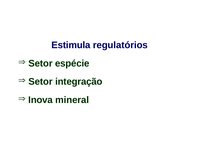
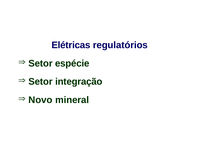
Estimula: Estimula -> Elétricas
Inova: Inova -> Novo
